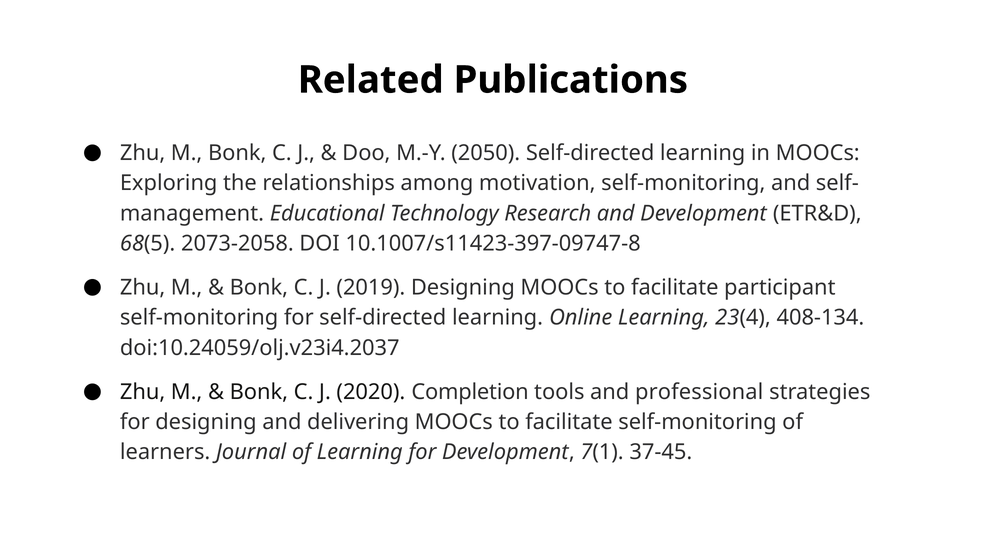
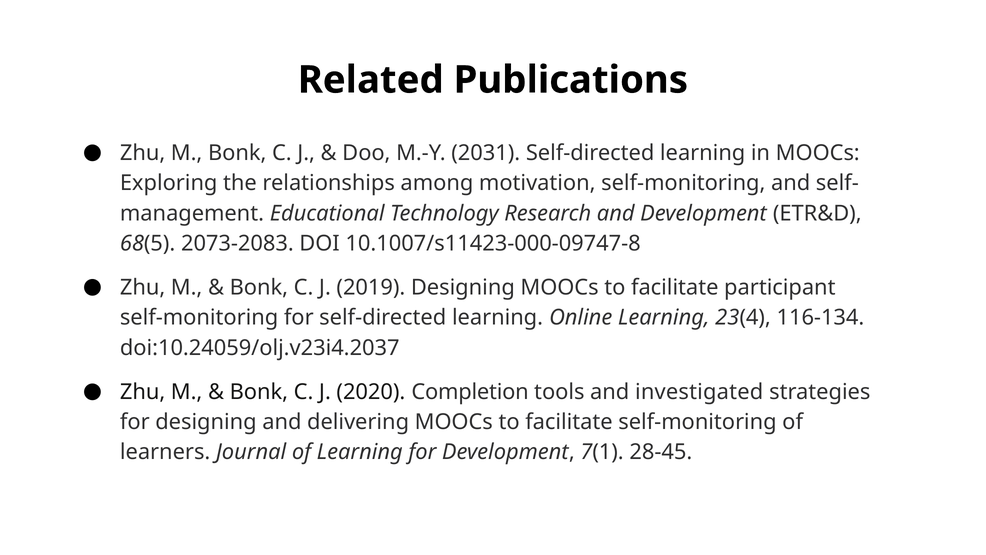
2050: 2050 -> 2031
2073-2058: 2073-2058 -> 2073-2083
10.1007/s11423-397-09747-8: 10.1007/s11423-397-09747-8 -> 10.1007/s11423-000-09747-8
408-134: 408-134 -> 116-134
professional: professional -> investigated
37-45: 37-45 -> 28-45
